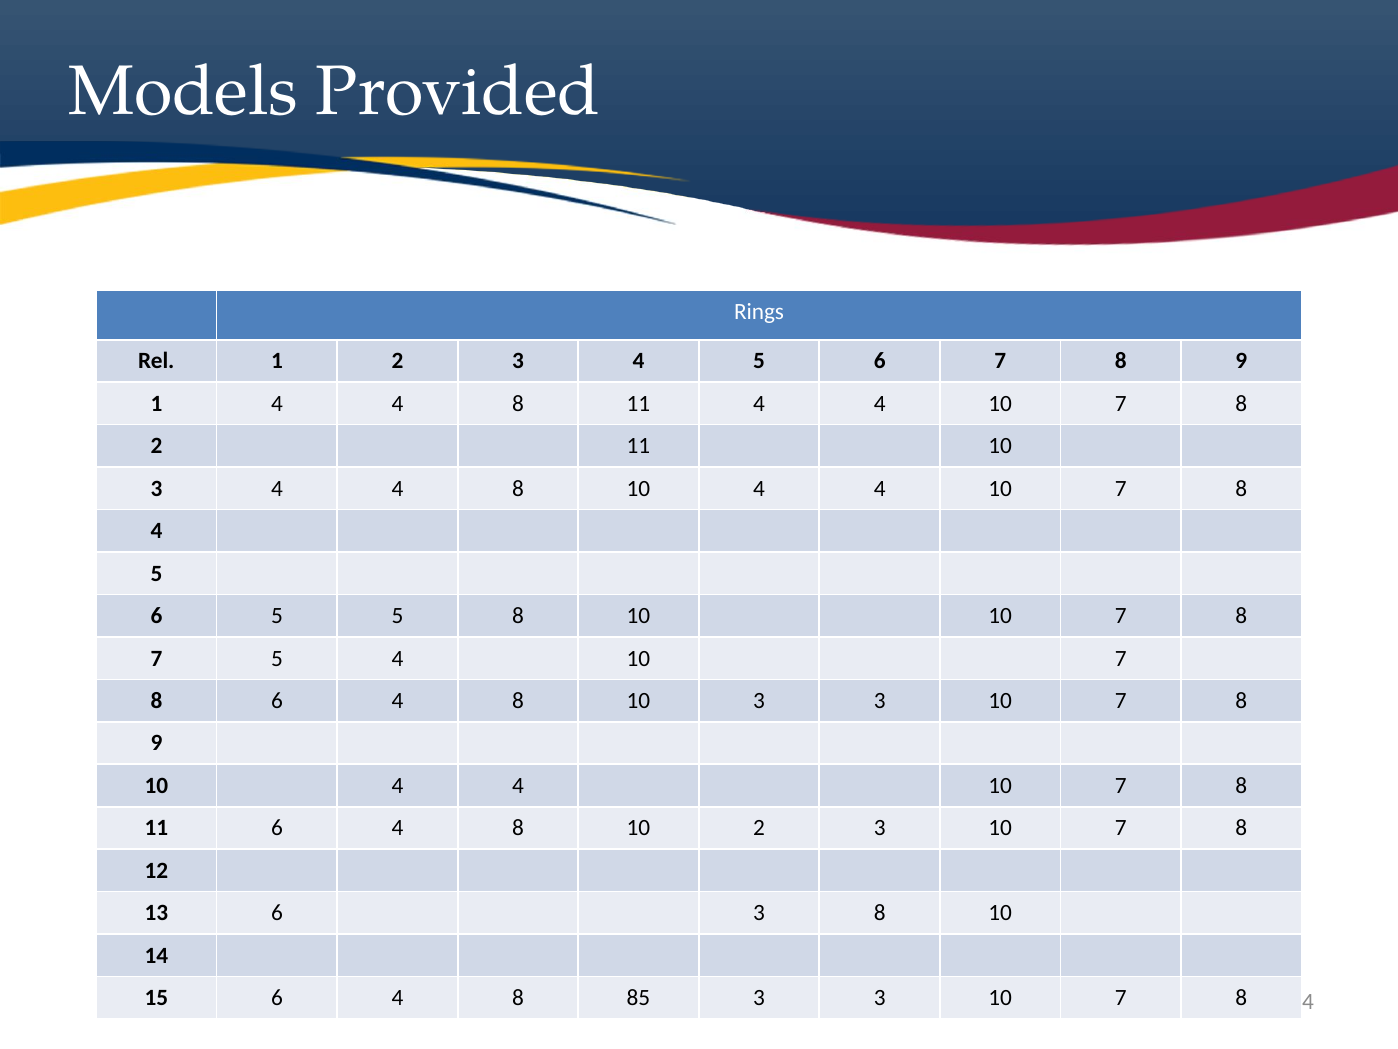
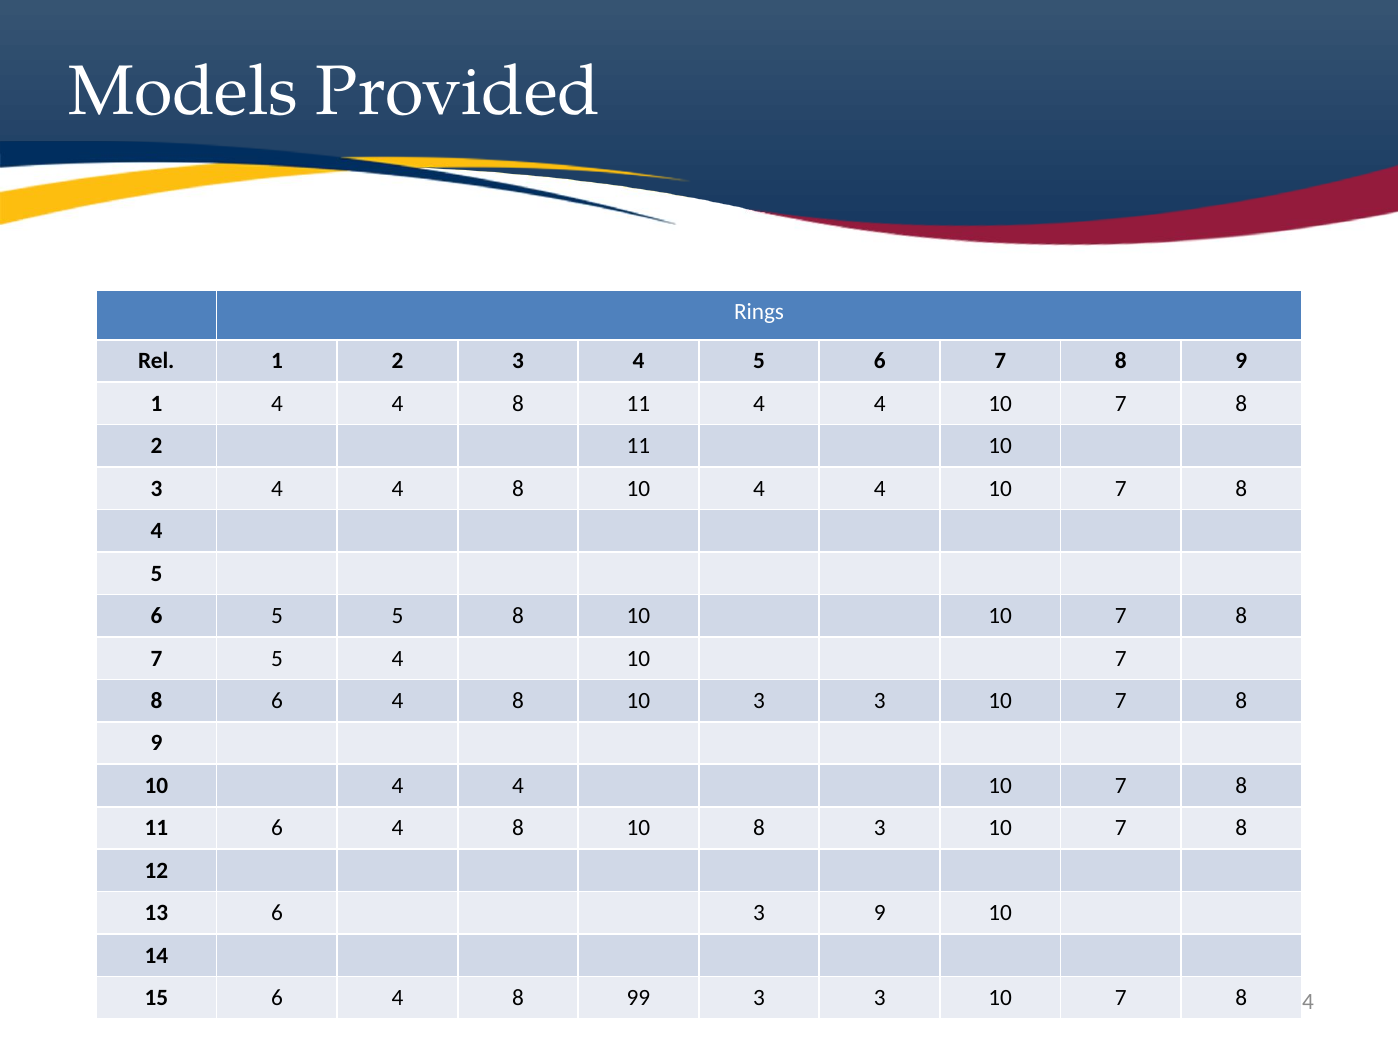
10 2: 2 -> 8
3 8: 8 -> 9
85: 85 -> 99
